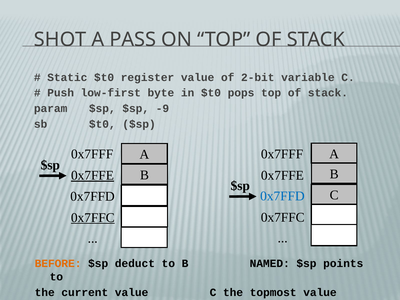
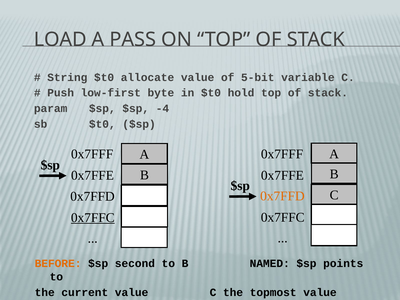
SHOT: SHOT -> LOAD
Static: Static -> String
register: register -> allocate
2-bit: 2-bit -> 5-bit
pops: pops -> hold
-9: -9 -> -4
0x7FFE at (92, 175) underline: present -> none
0x7FFD at (282, 196) colour: blue -> orange
deduct: deduct -> second
